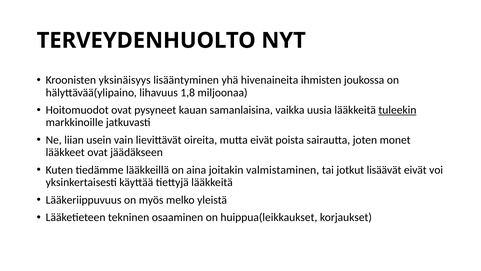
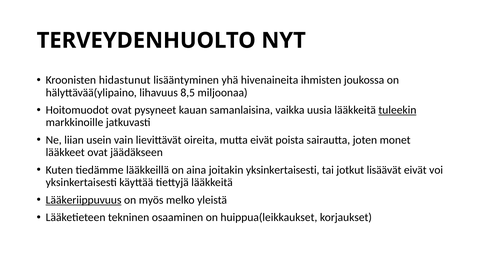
yksinäisyys: yksinäisyys -> hidastunut
1,8: 1,8 -> 8,5
joitakin valmistaminen: valmistaminen -> yksinkertaisesti
Lääkeriippuvuus underline: none -> present
